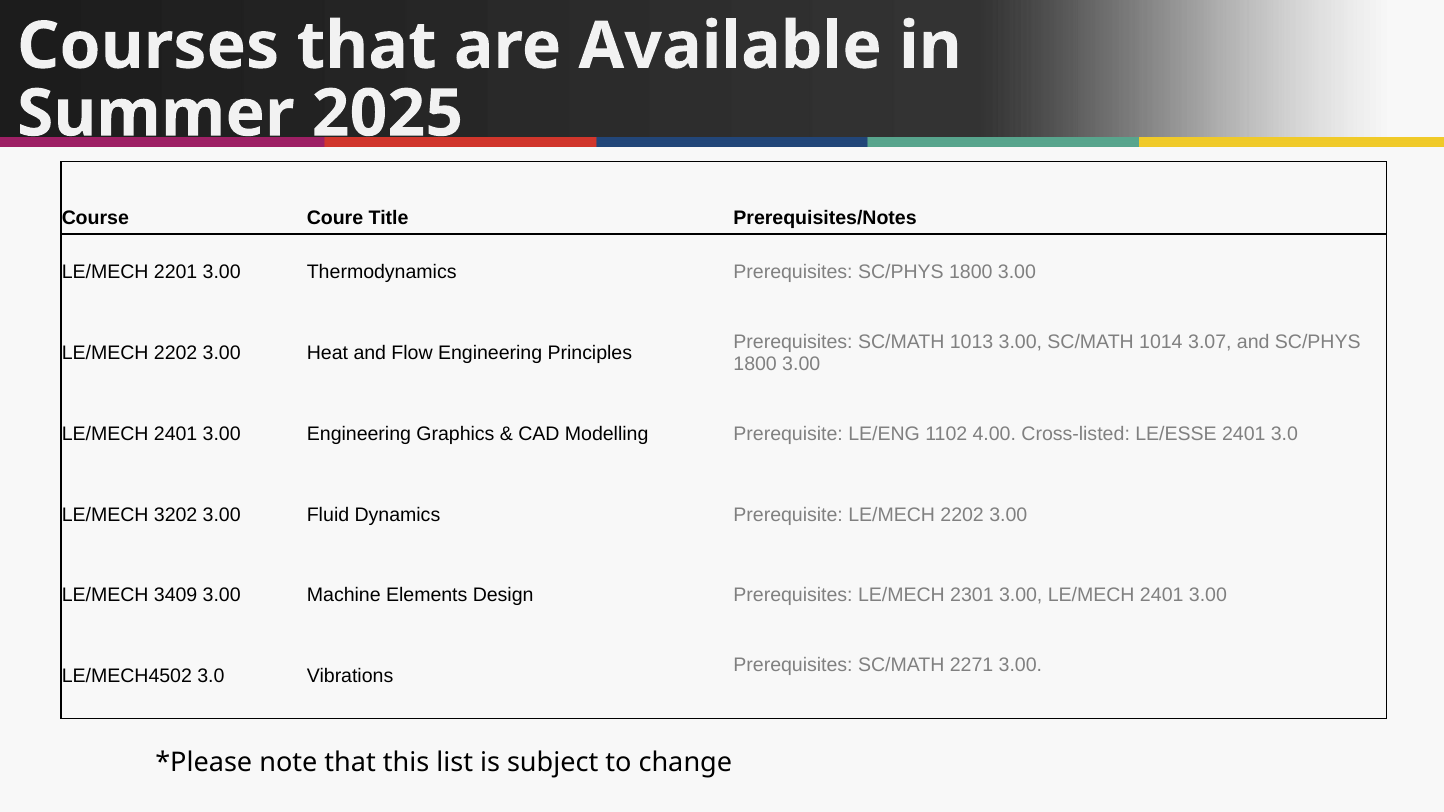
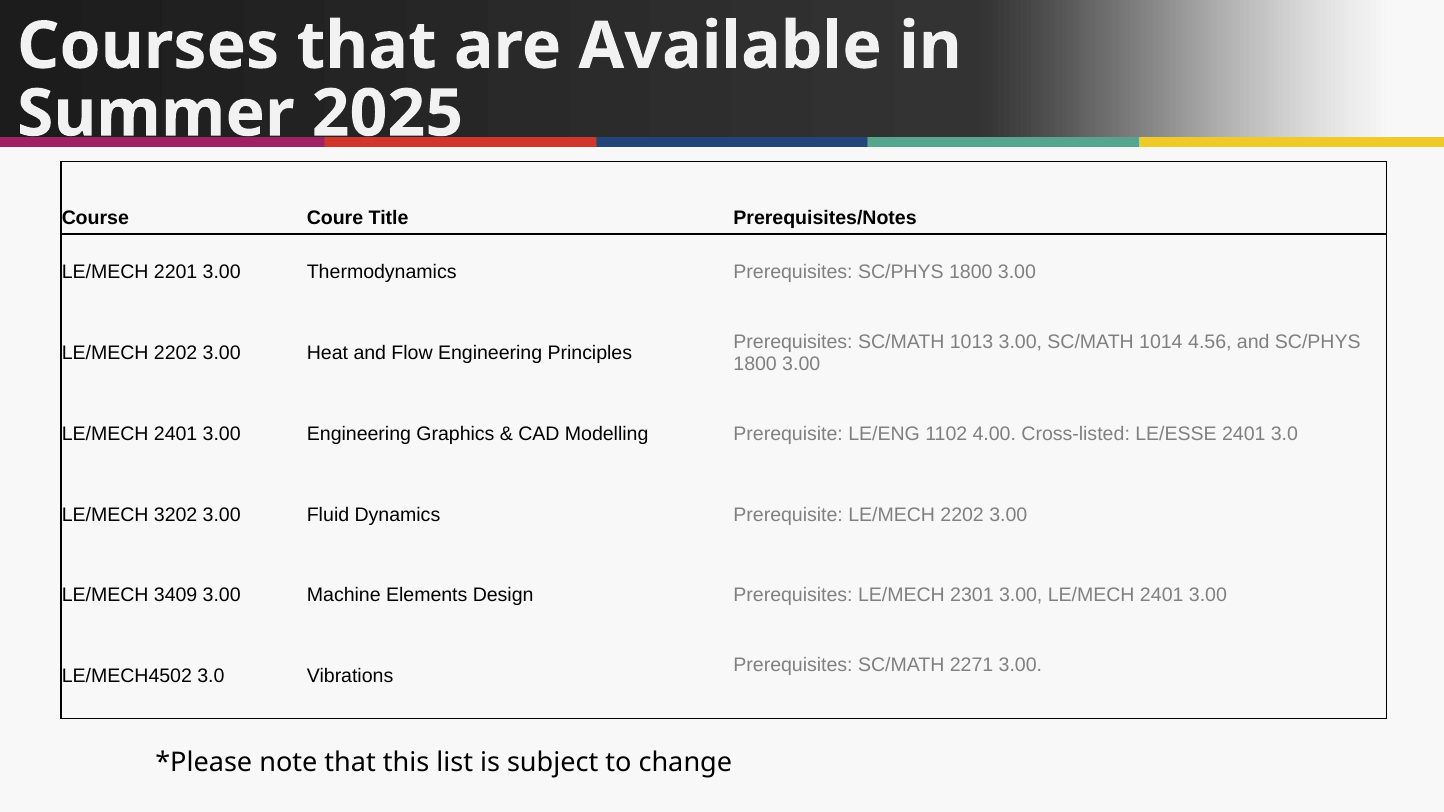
3.07: 3.07 -> 4.56
